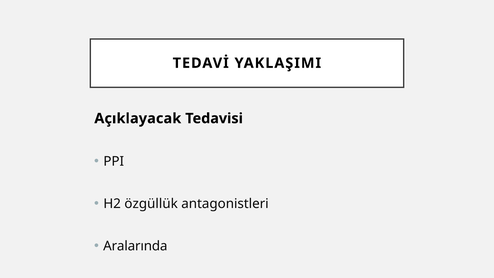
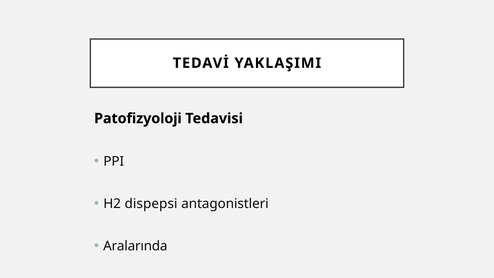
Açıklayacak: Açıklayacak -> Patofizyoloji
özgüllük: özgüllük -> dispepsi
